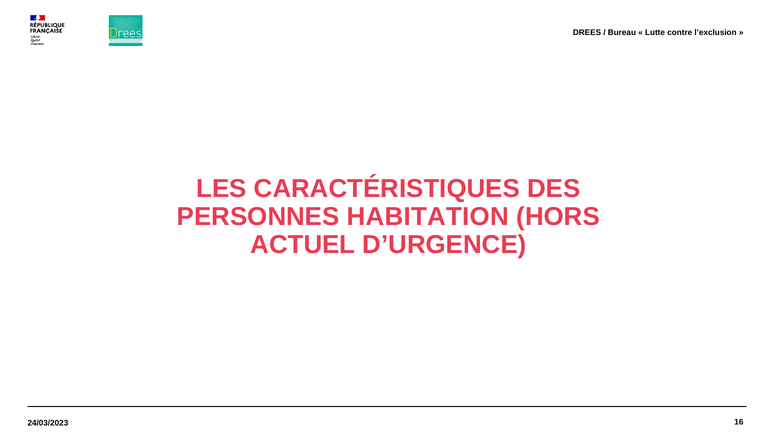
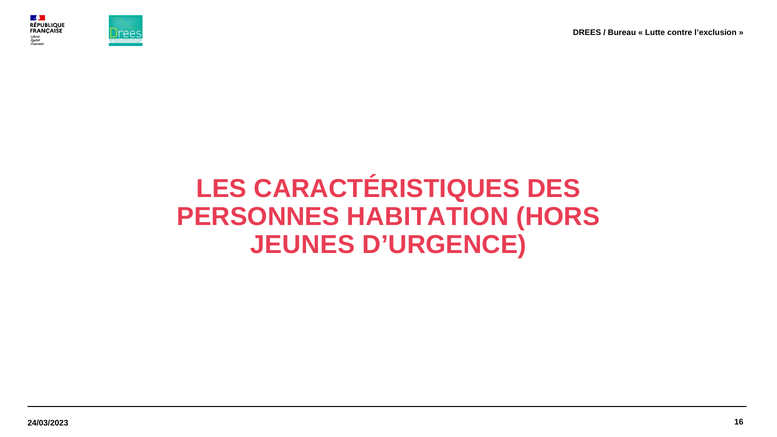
ACTUEL: ACTUEL -> JEUNES
